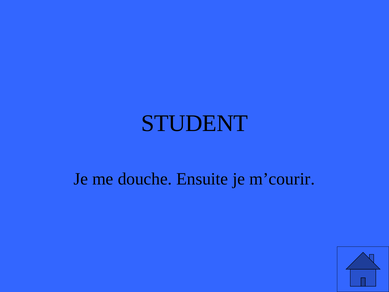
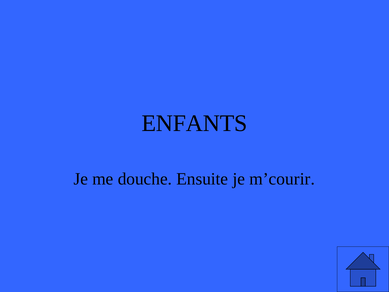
STUDENT: STUDENT -> ENFANTS
